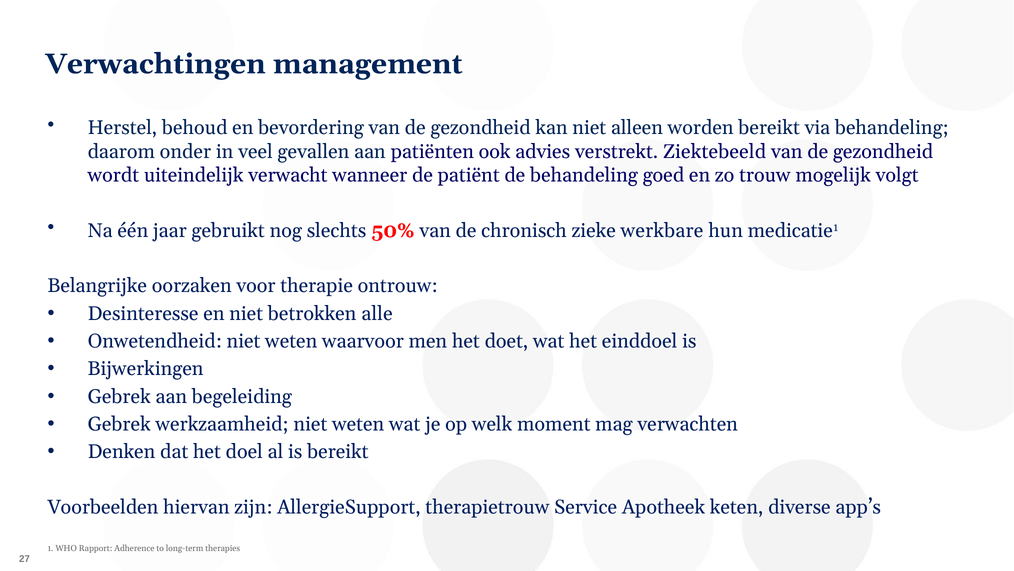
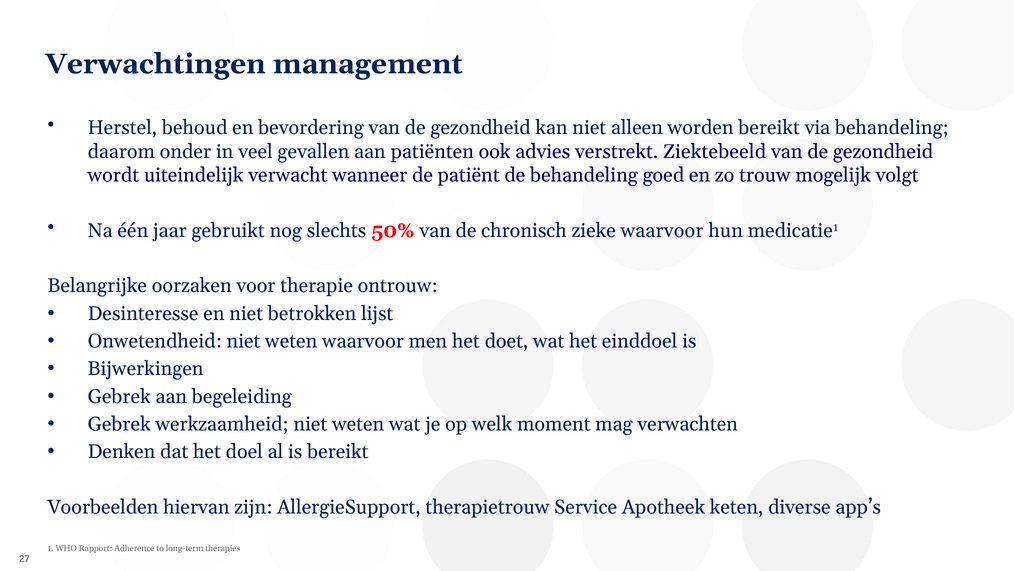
zieke werkbare: werkbare -> waarvoor
alle: alle -> lijst
